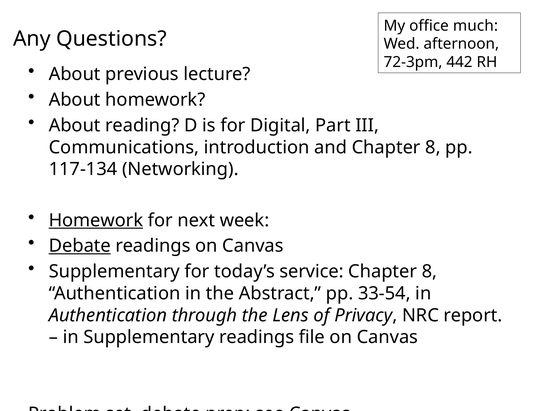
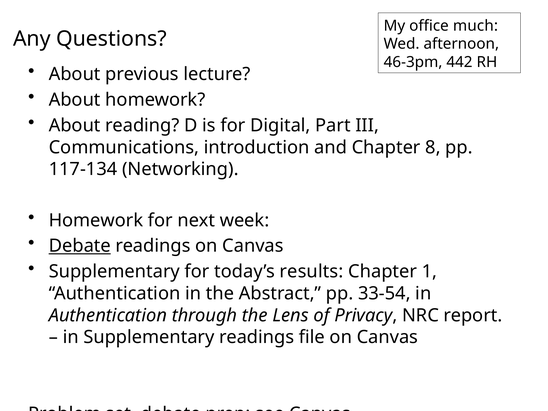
72-3pm: 72-3pm -> 46-3pm
Homework at (96, 220) underline: present -> none
service: service -> results
8 at (429, 272): 8 -> 1
